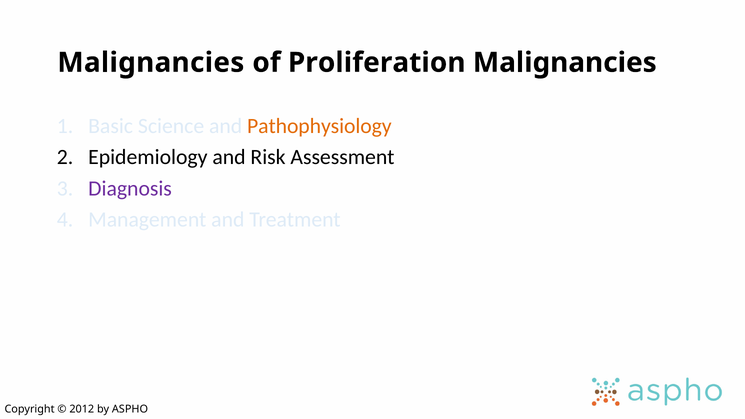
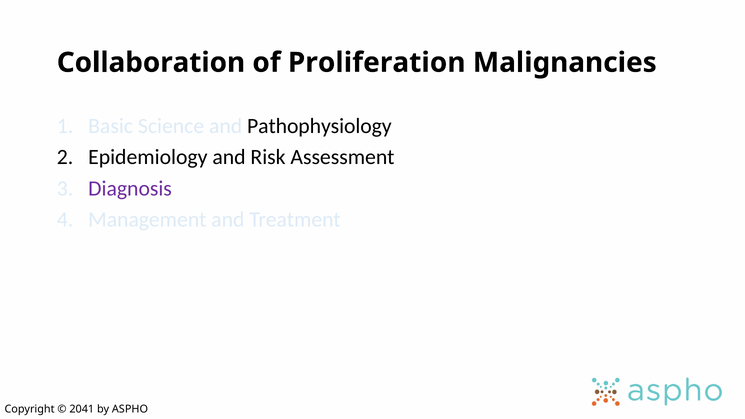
Malignancies at (151, 63): Malignancies -> Collaboration
Pathophysiology colour: orange -> black
2012: 2012 -> 2041
